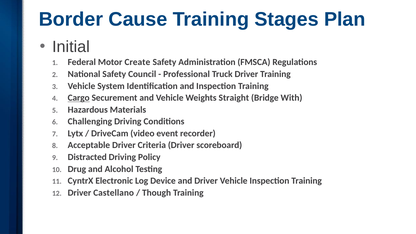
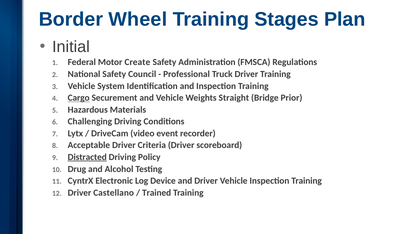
Cause: Cause -> Wheel
With: With -> Prior
Distracted underline: none -> present
Though: Though -> Trained
